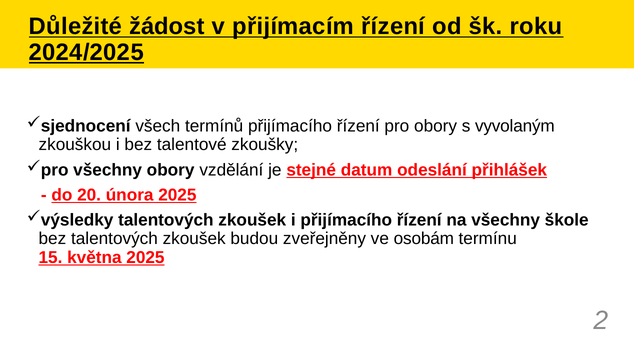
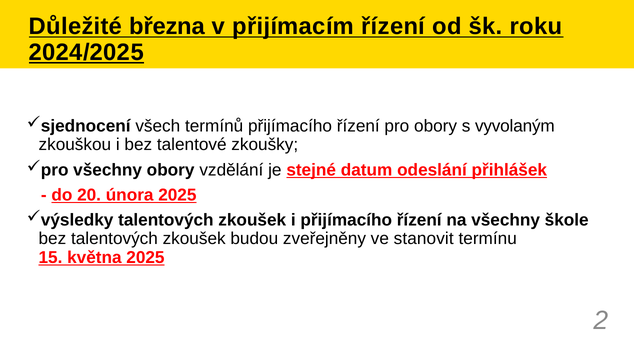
žádost: žádost -> března
osobám: osobám -> stanovit
